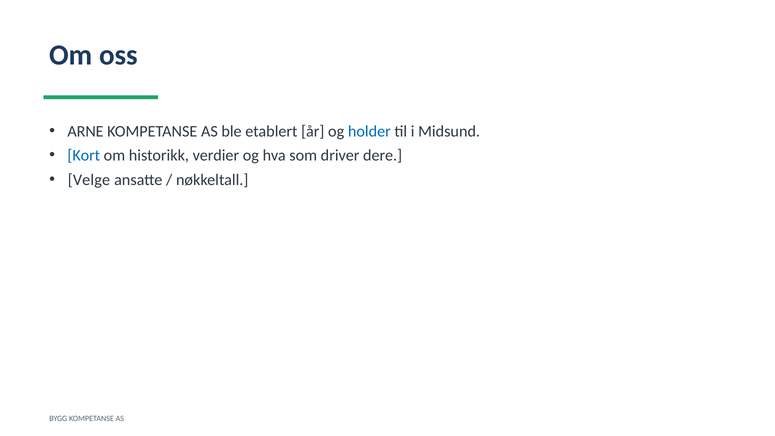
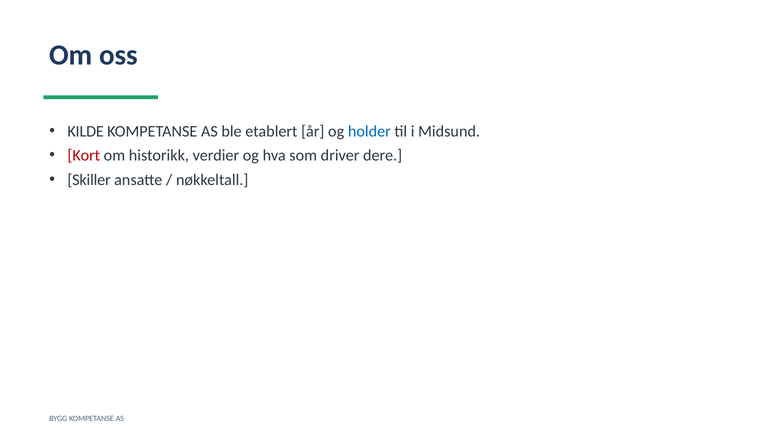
ARNE: ARNE -> KILDE
Kort colour: blue -> red
Velge: Velge -> Skiller
